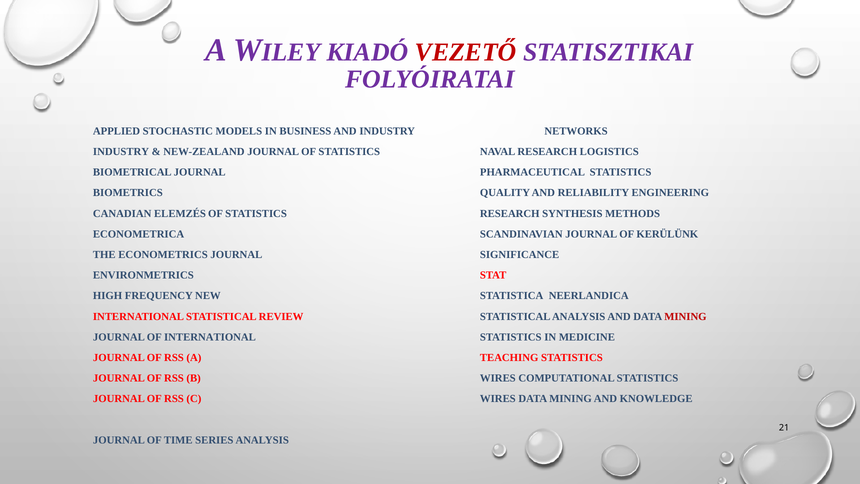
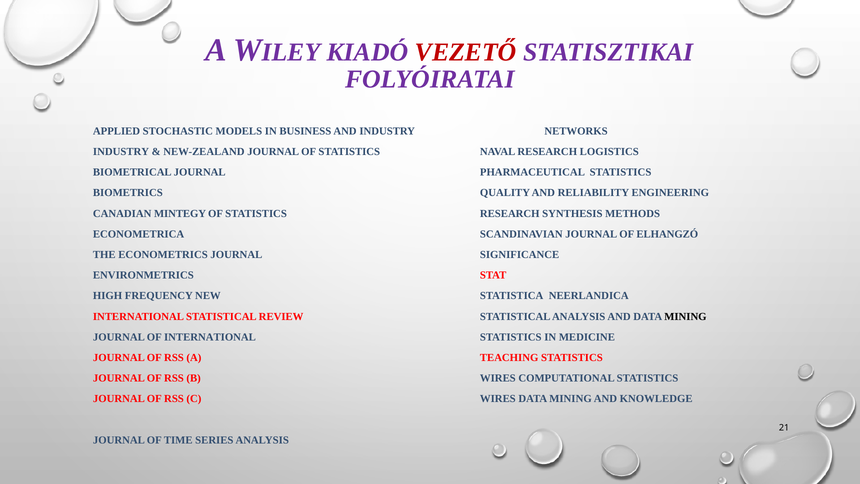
ELEMZÉS: ELEMZÉS -> MINTEGY
KERÜLÜNK: KERÜLÜNK -> ELHANGZÓ
MINING at (685, 316) colour: red -> black
